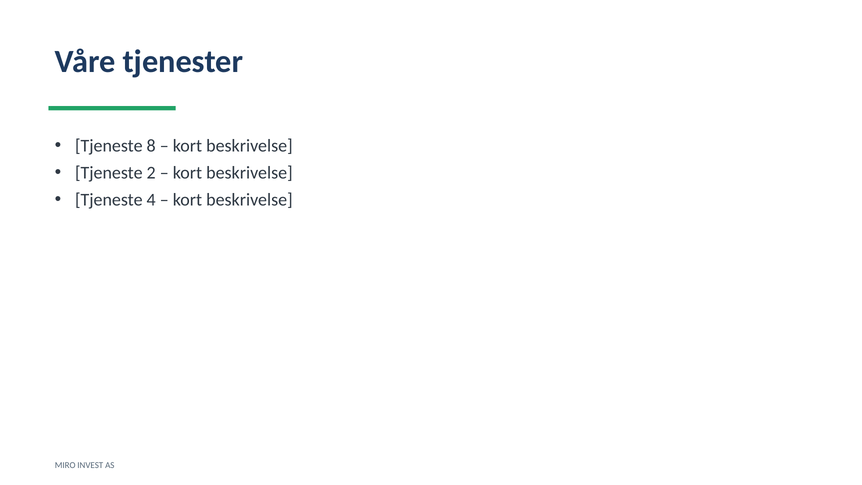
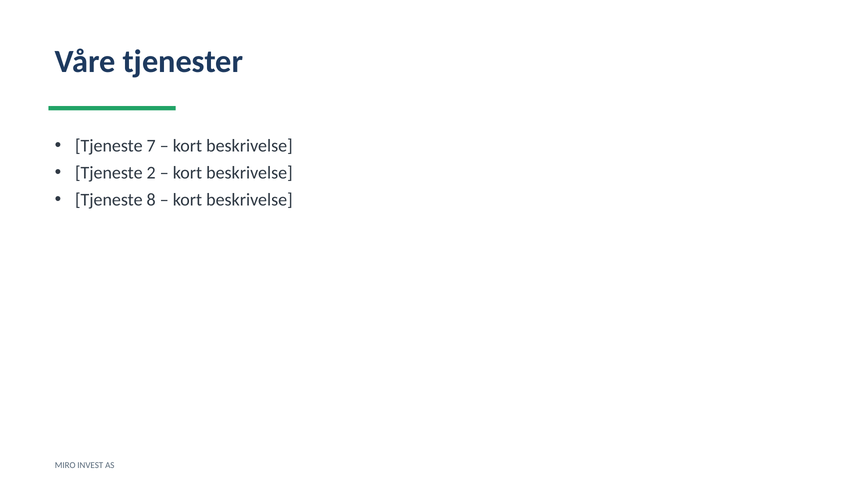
8: 8 -> 7
4: 4 -> 8
